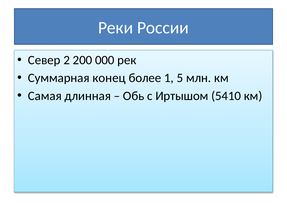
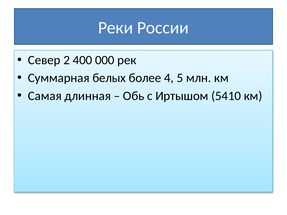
200: 200 -> 400
конец: конец -> белых
1: 1 -> 4
